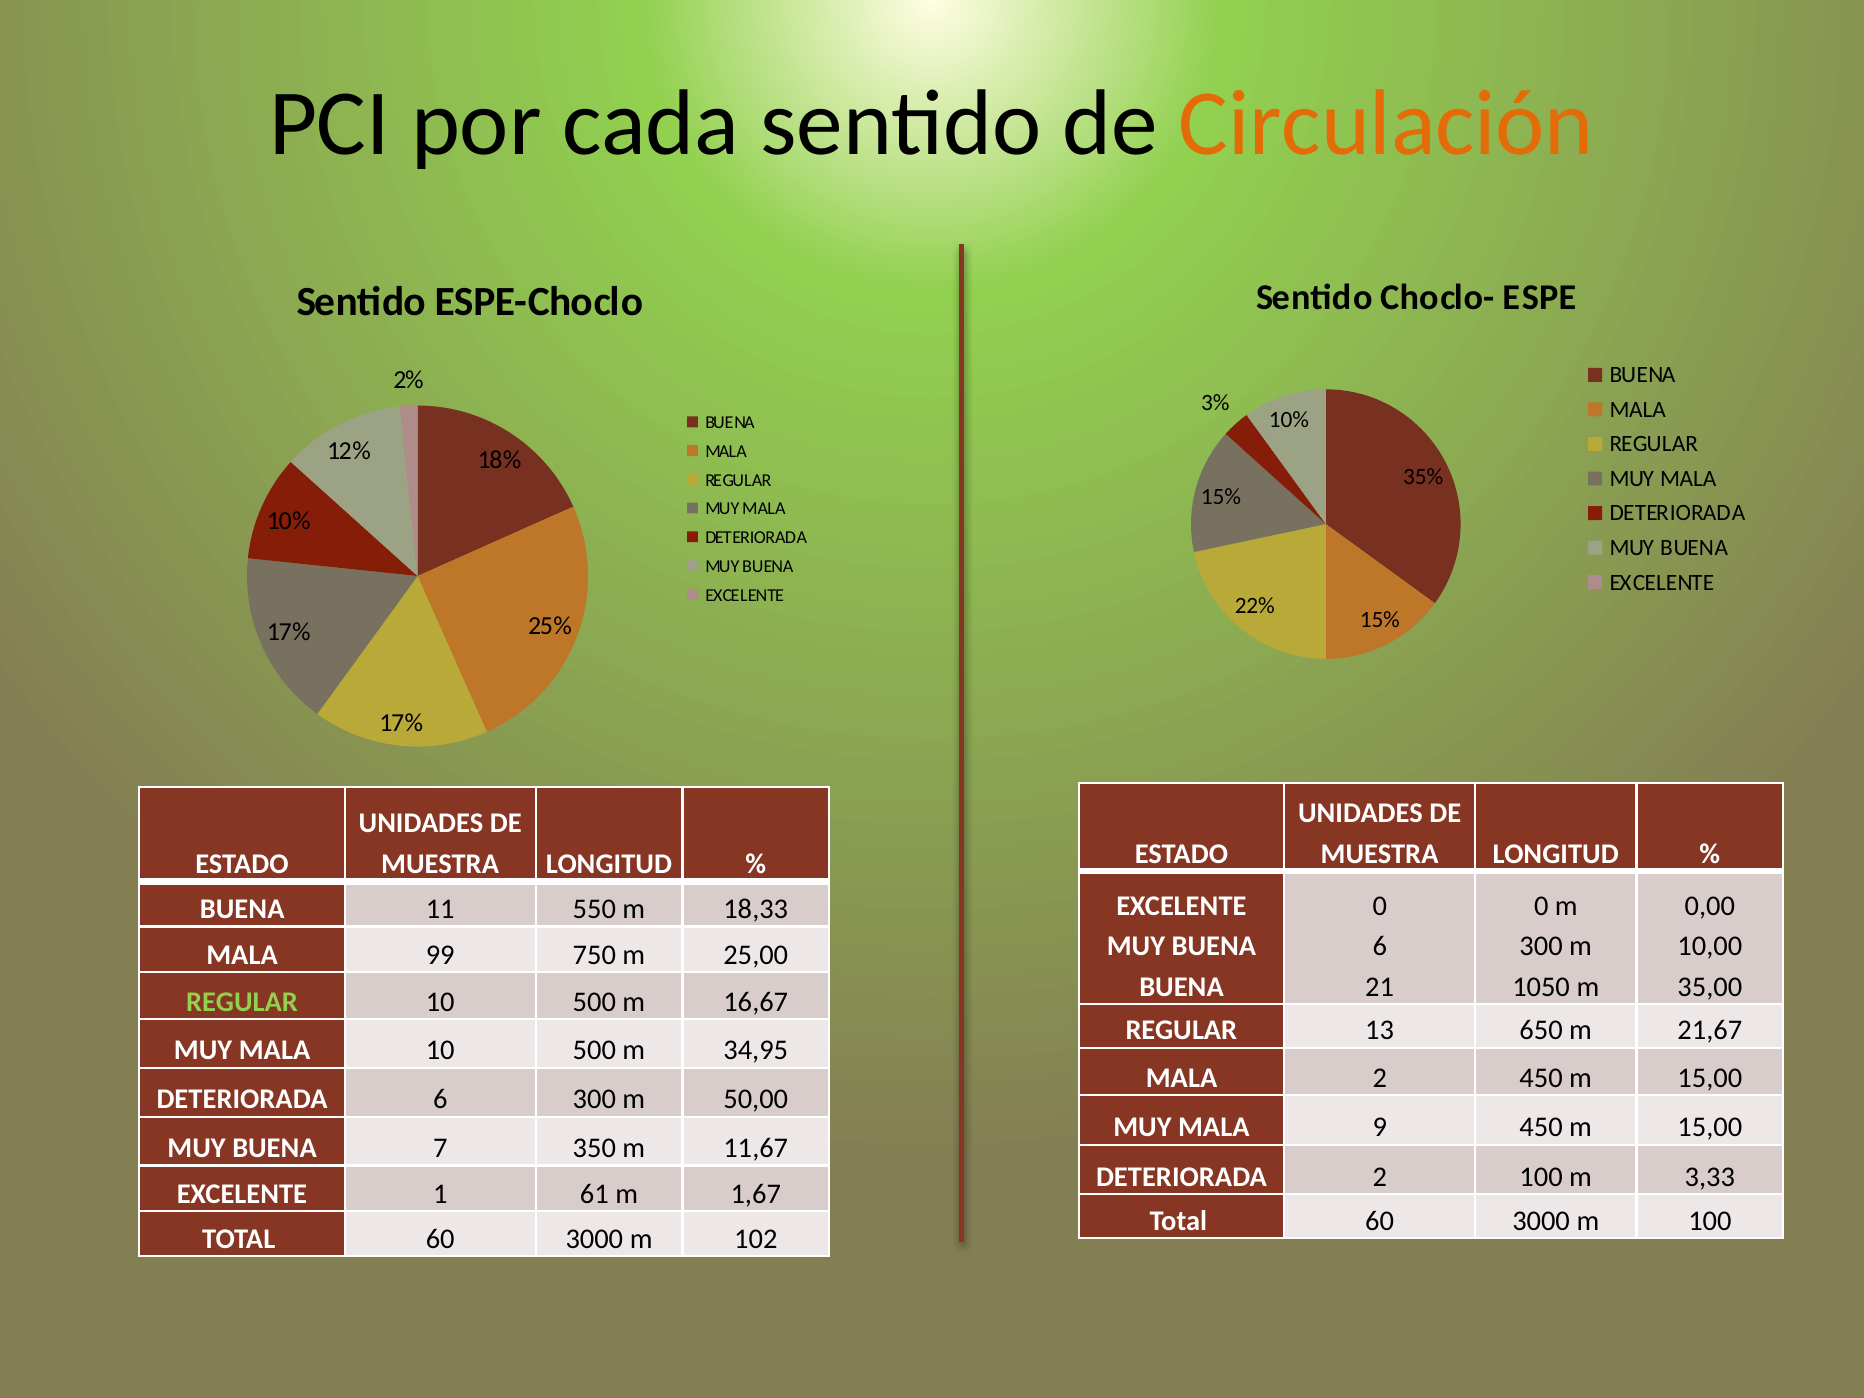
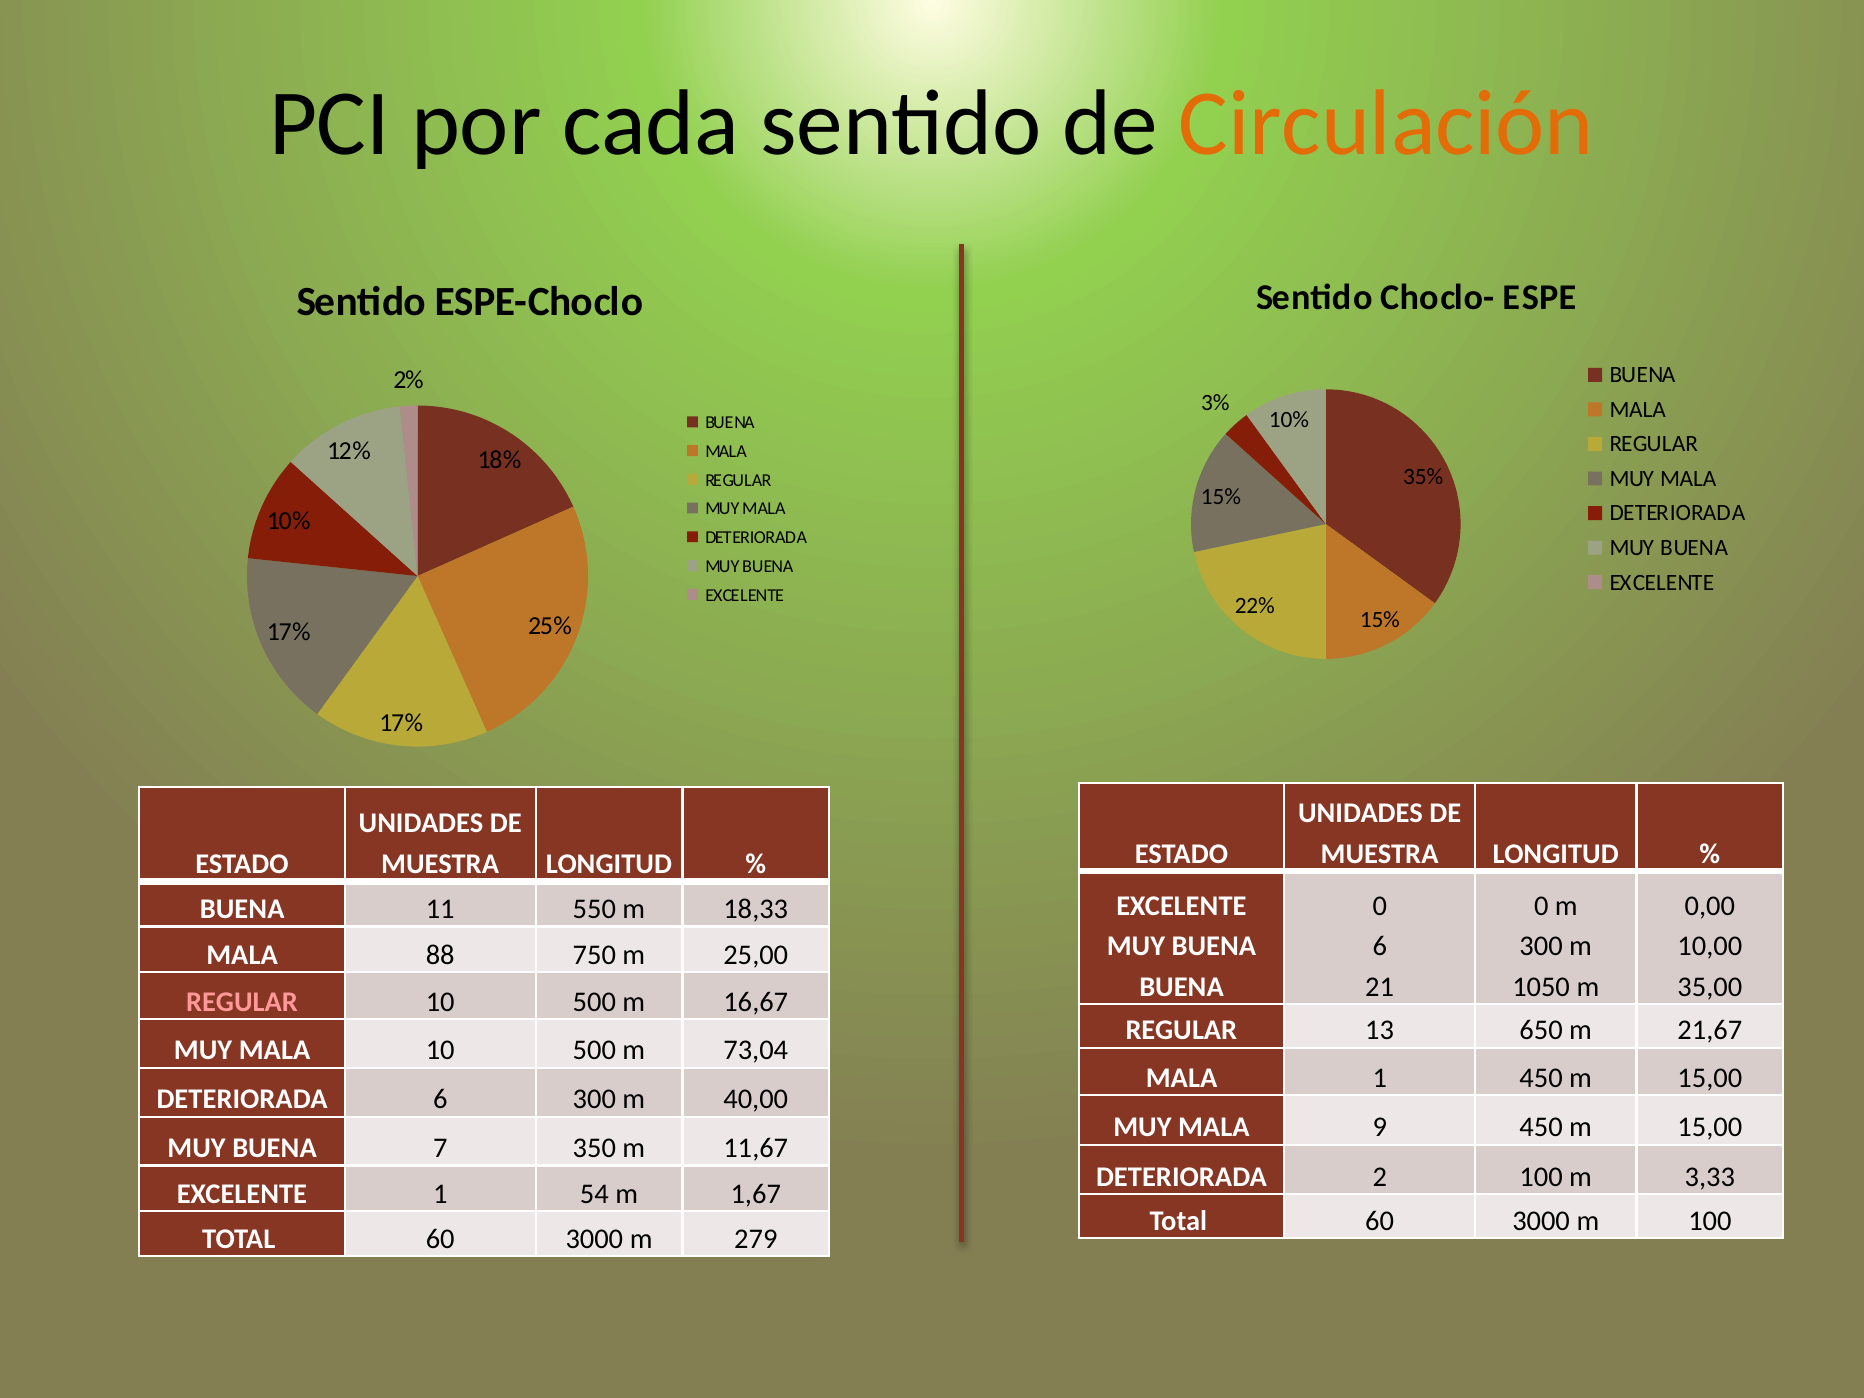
99: 99 -> 88
REGULAR at (242, 1002) colour: light green -> pink
34,95: 34,95 -> 73,04
MALA 2: 2 -> 1
50,00: 50,00 -> 40,00
61: 61 -> 54
102: 102 -> 279
